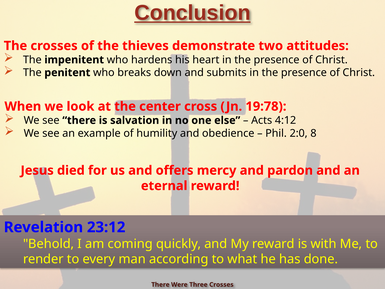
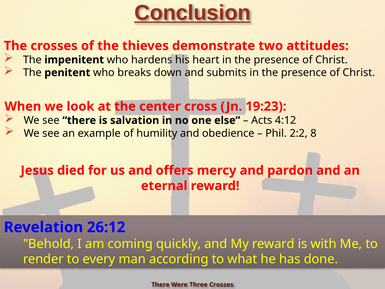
19:78: 19:78 -> 19:23
2:0: 2:0 -> 2:2
23:12: 23:12 -> 26:12
